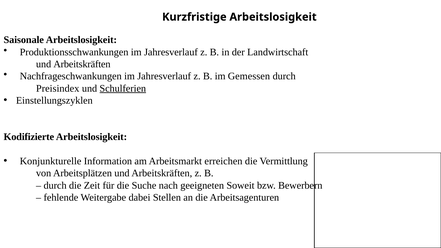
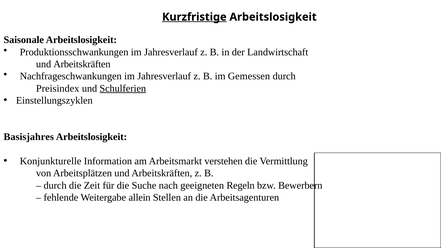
Kurzfristige underline: none -> present
Kodifizierte: Kodifizierte -> Basisjahres
erreichen: erreichen -> verstehen
Soweit: Soweit -> Regeln
dabei: dabei -> allein
